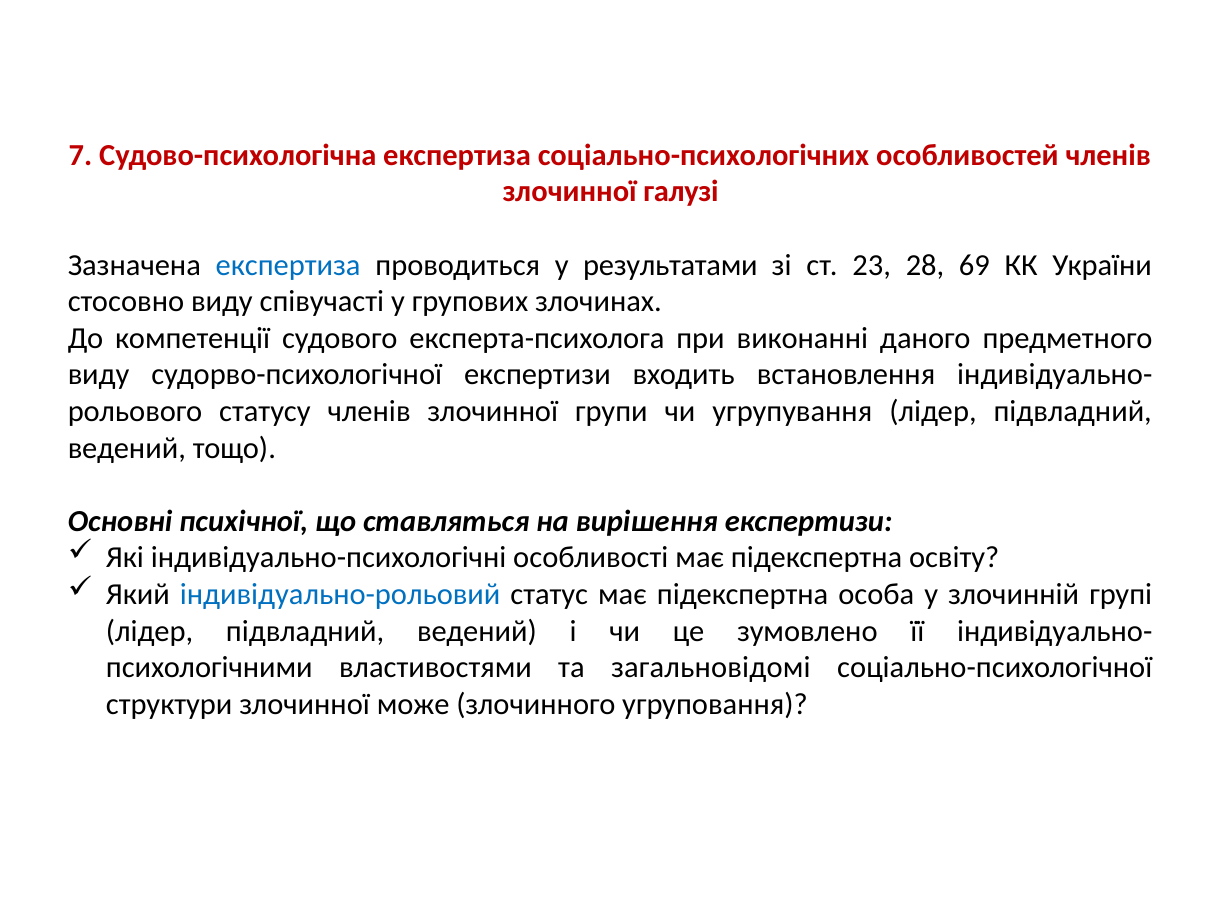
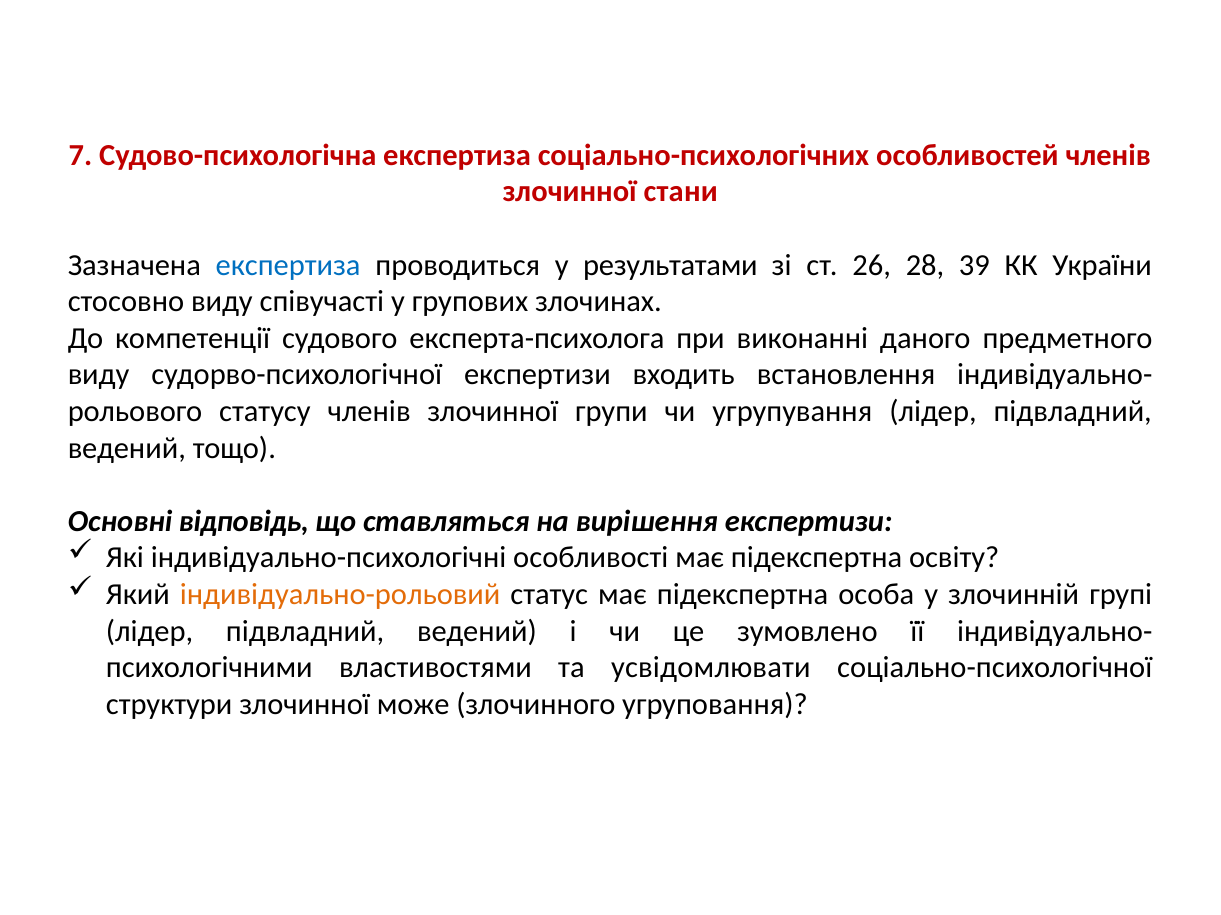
галузі: галузі -> стани
23: 23 -> 26
69: 69 -> 39
психічної: психічної -> відповідь
індивідуально-рольовий colour: blue -> orange
загальновідомі: загальновідомі -> усвідомлювати
